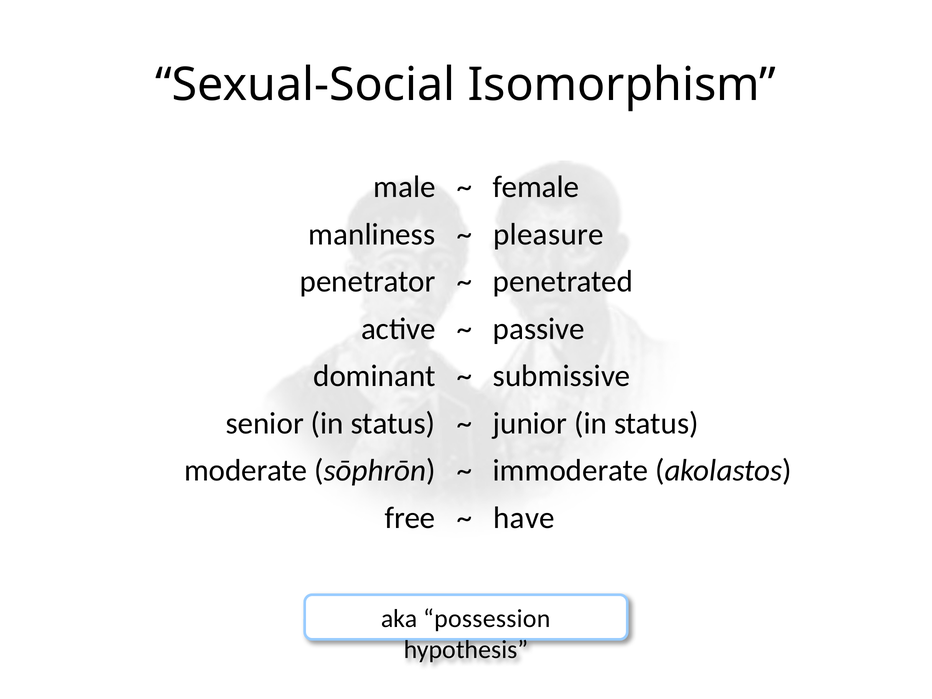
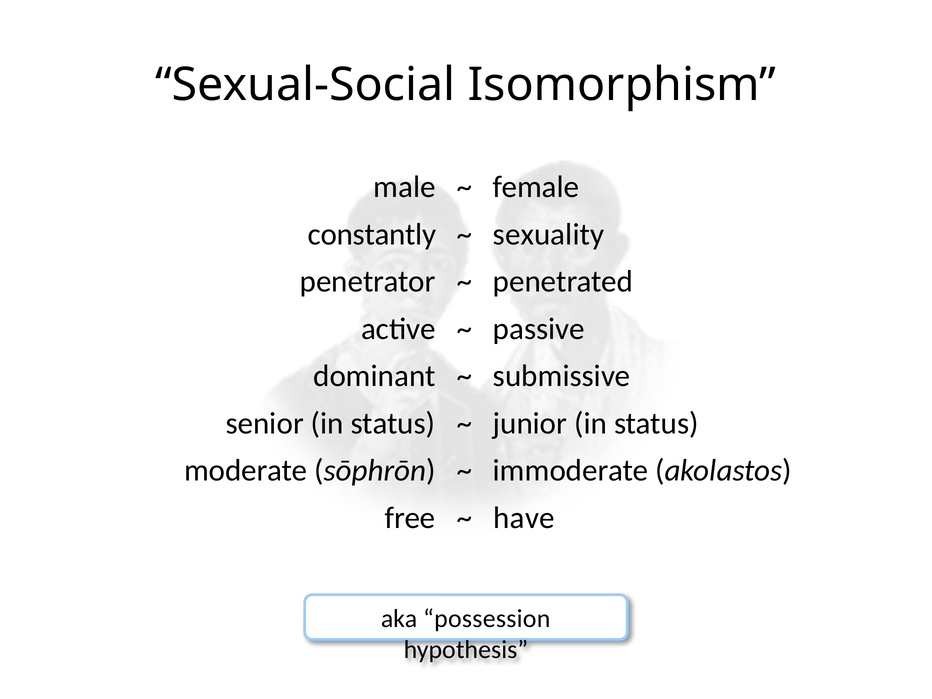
manliness: manliness -> constantly
pleasure: pleasure -> sexuality
